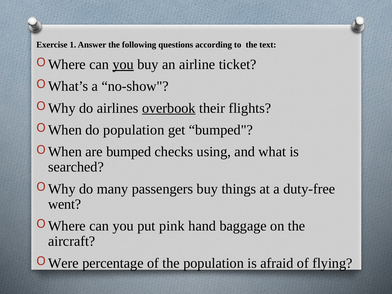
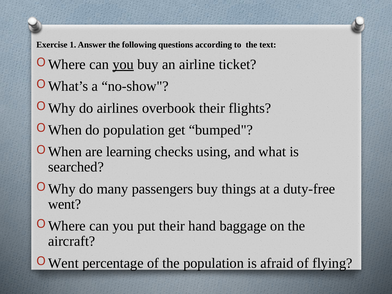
overbook underline: present -> none
are bumped: bumped -> learning
put pink: pink -> their
Were at (63, 263): Were -> Went
